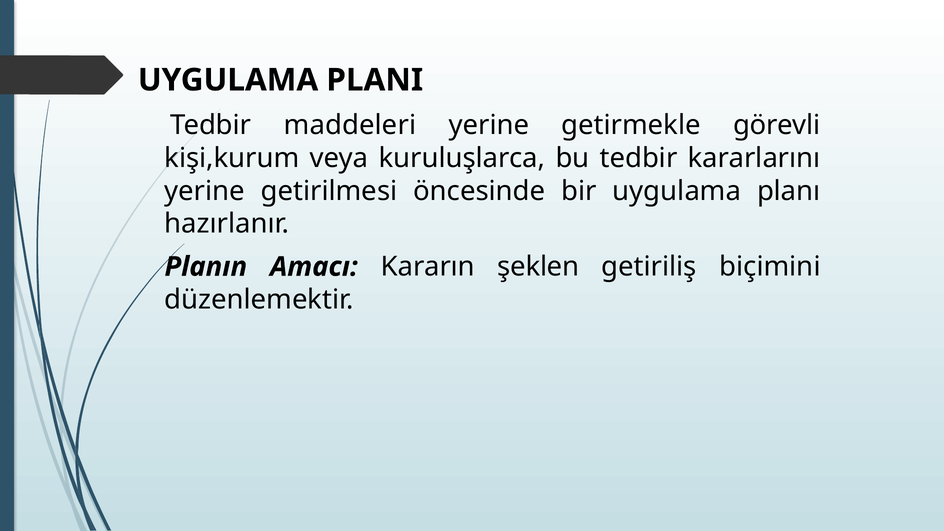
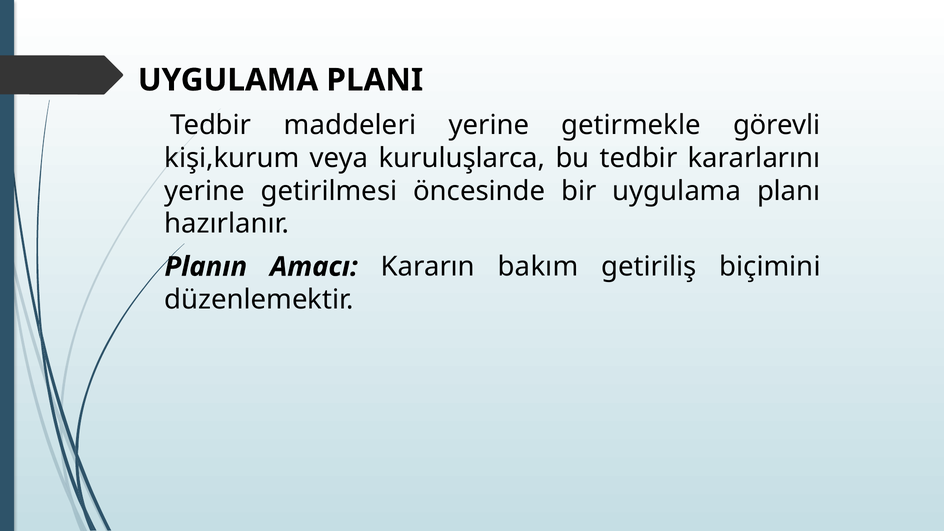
şeklen: şeklen -> bakım
